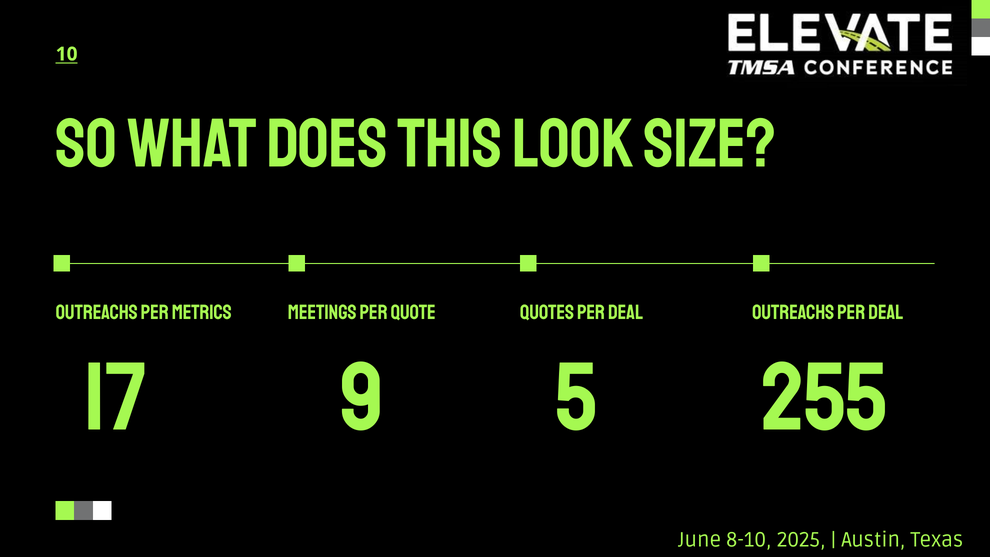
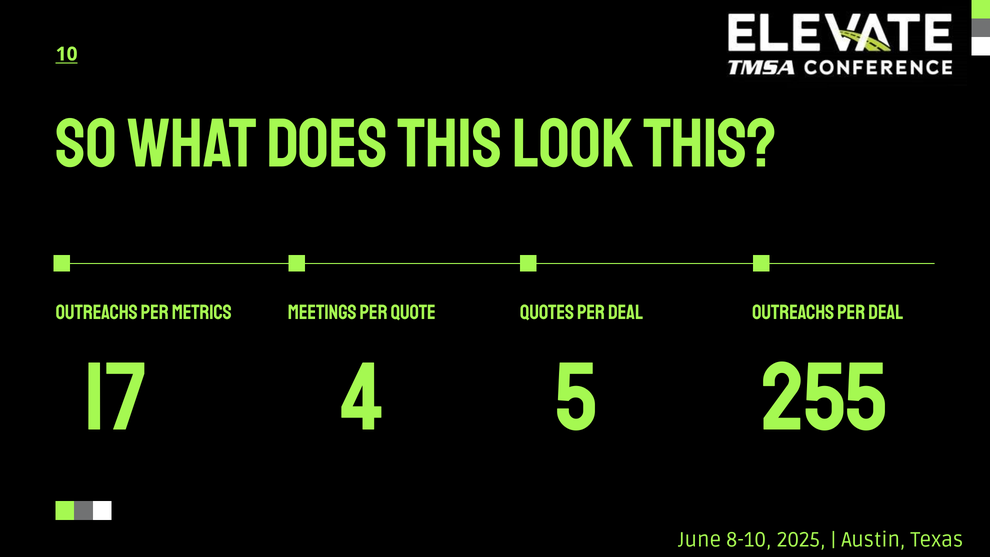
Look Size: Size -> This
9: 9 -> 4
